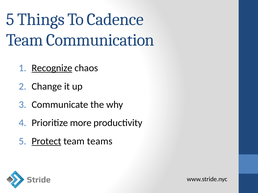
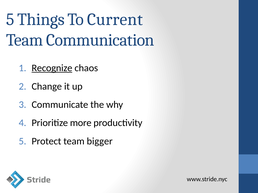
Cadence: Cadence -> Current
Protect underline: present -> none
teams: teams -> bigger
